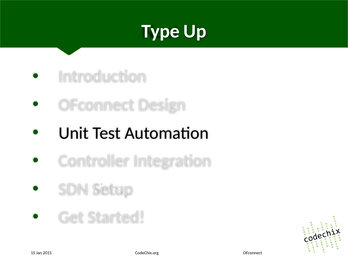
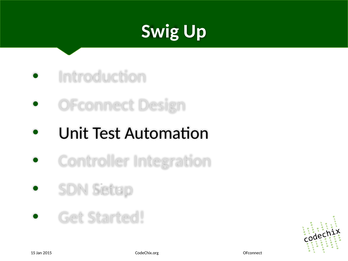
Type: Type -> Swig
